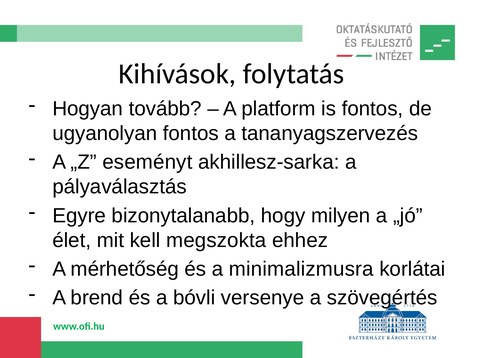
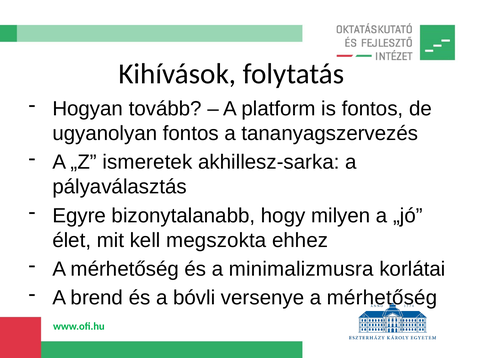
eseményt: eseményt -> ismeretek
versenye a szövegértés: szövegértés -> mérhetőség
